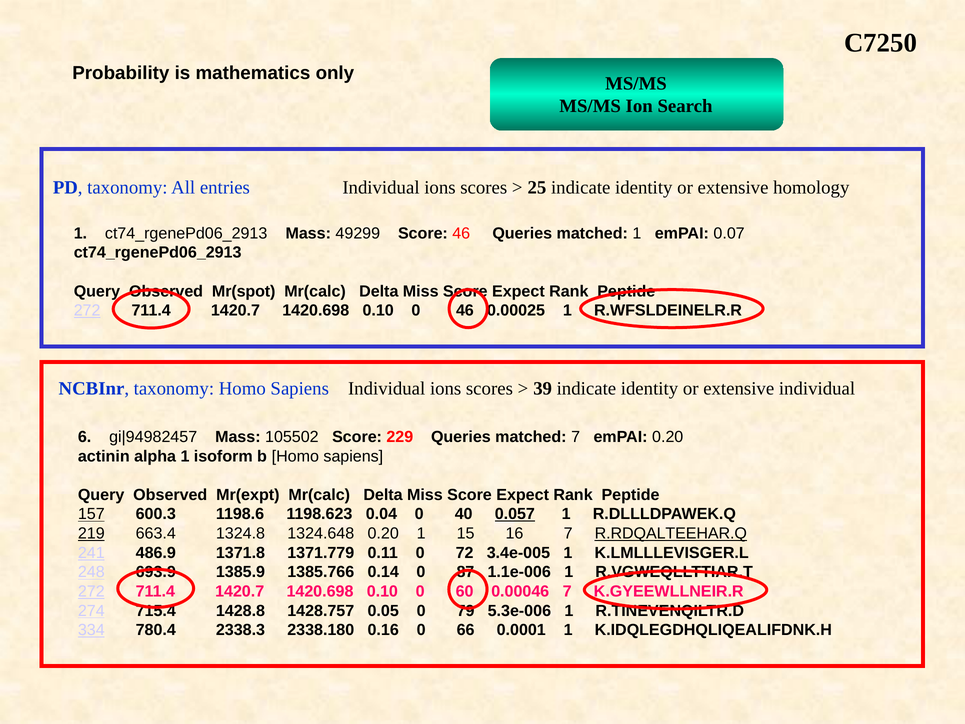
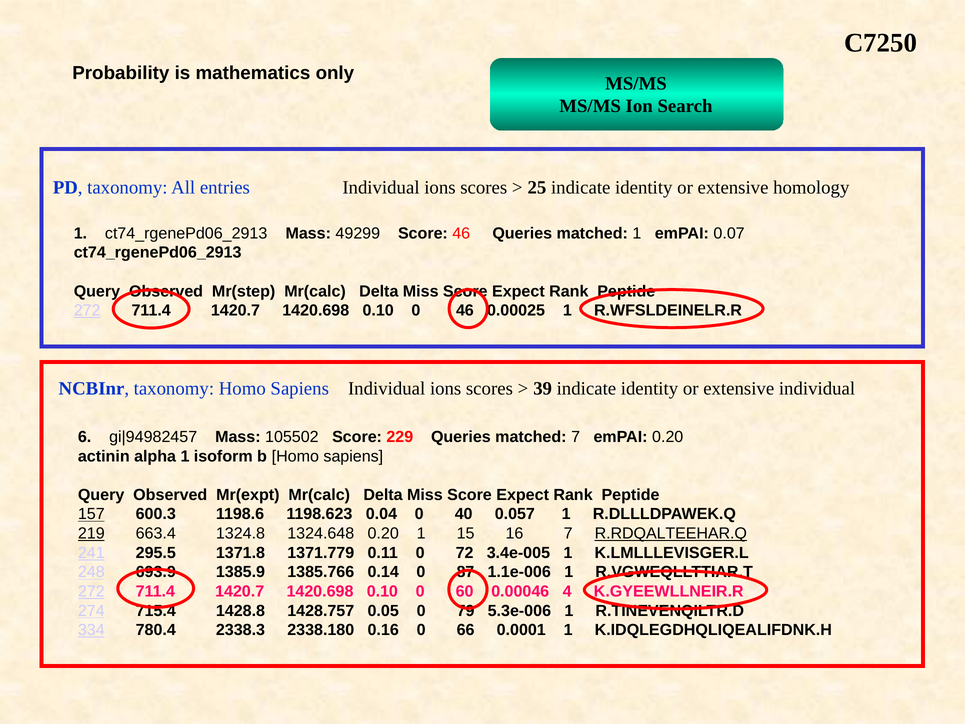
Mr(spot: Mr(spot -> Mr(step
0.057 underline: present -> none
486.9: 486.9 -> 295.5
0.00046 7: 7 -> 4
